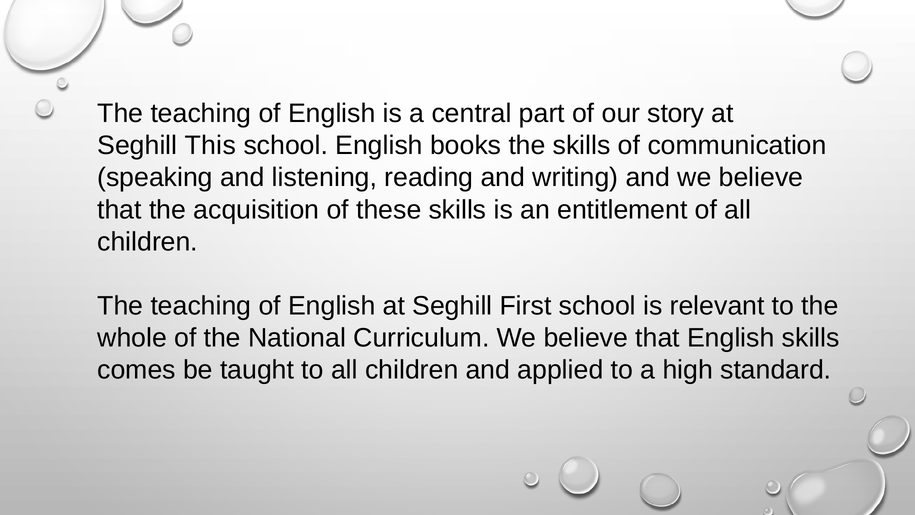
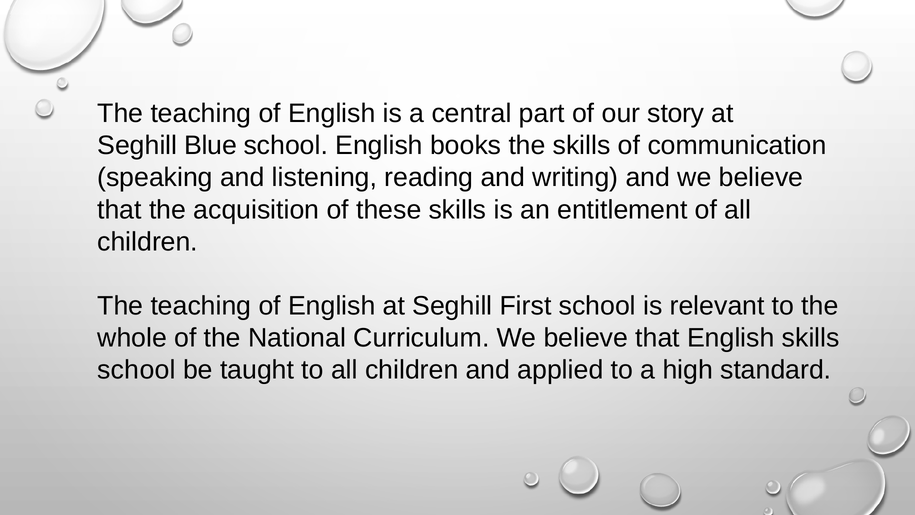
This: This -> Blue
comes at (137, 370): comes -> school
